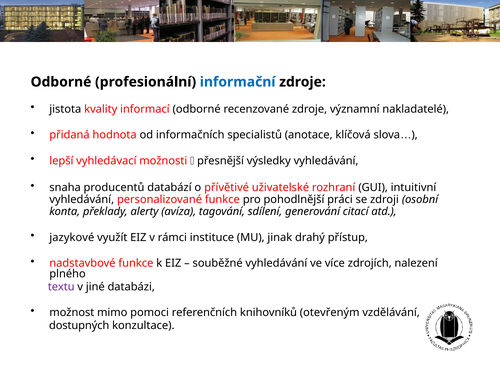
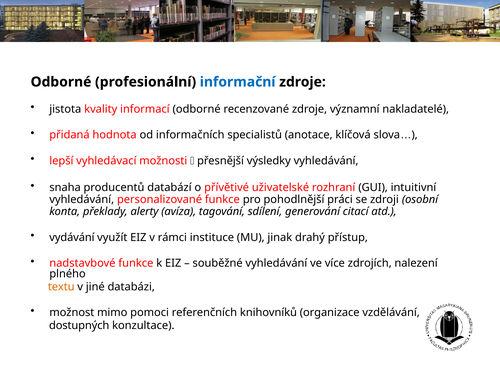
jazykové: jazykové -> vydávání
textu colour: purple -> orange
otevřeným: otevřeným -> organizace
